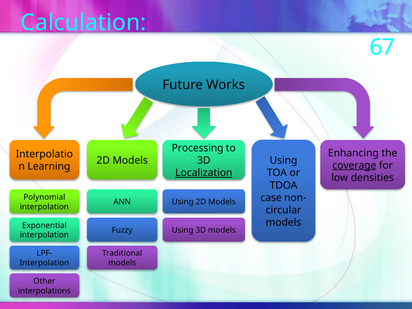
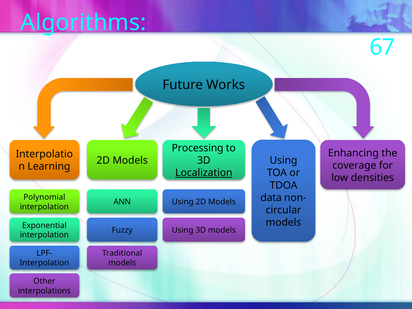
Calculation: Calculation -> Algorithms
coverage underline: present -> none
case: case -> data
